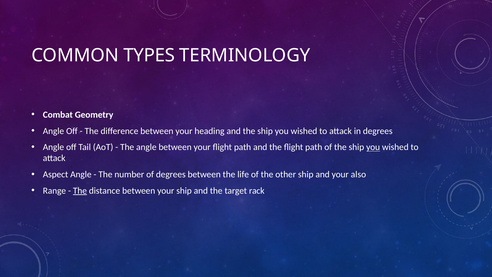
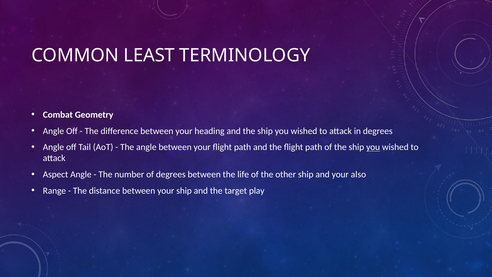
TYPES: TYPES -> LEAST
The at (80, 191) underline: present -> none
rack: rack -> play
